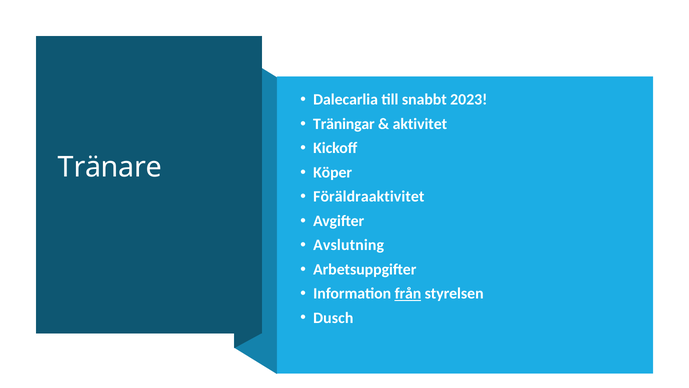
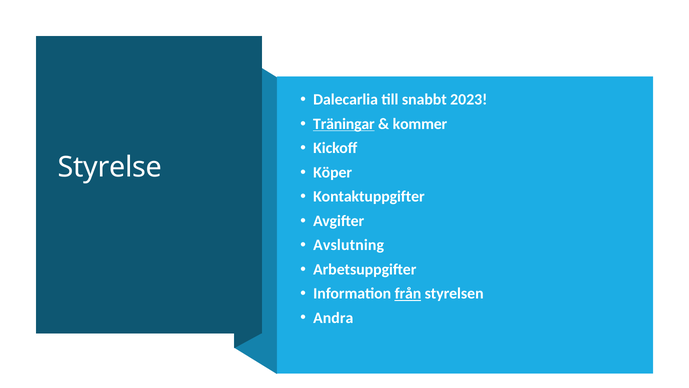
Träningar underline: none -> present
aktivitet: aktivitet -> kommer
Tränare: Tränare -> Styrelse
Föräldraaktivitet: Föräldraaktivitet -> Kontaktuppgifter
Dusch: Dusch -> Andra
